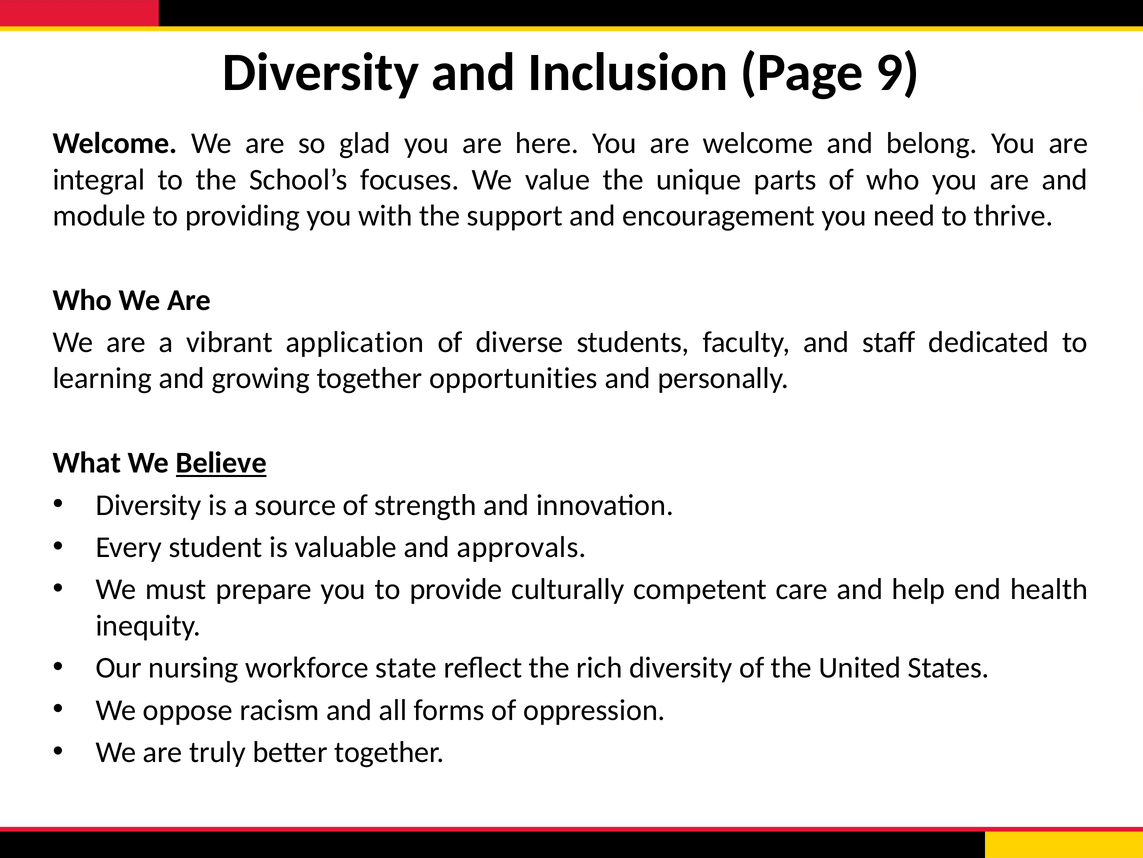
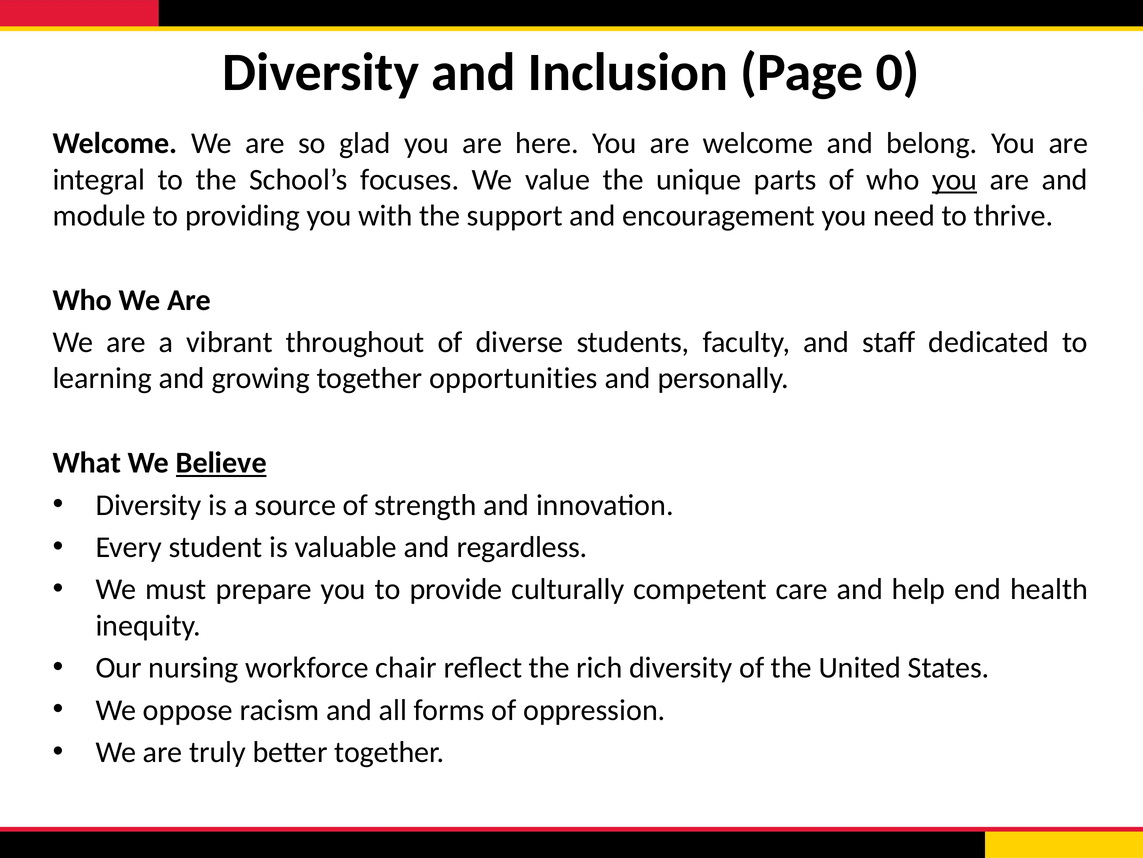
9: 9 -> 0
you at (955, 179) underline: none -> present
application: application -> throughout
approvals: approvals -> regardless
state: state -> chair
